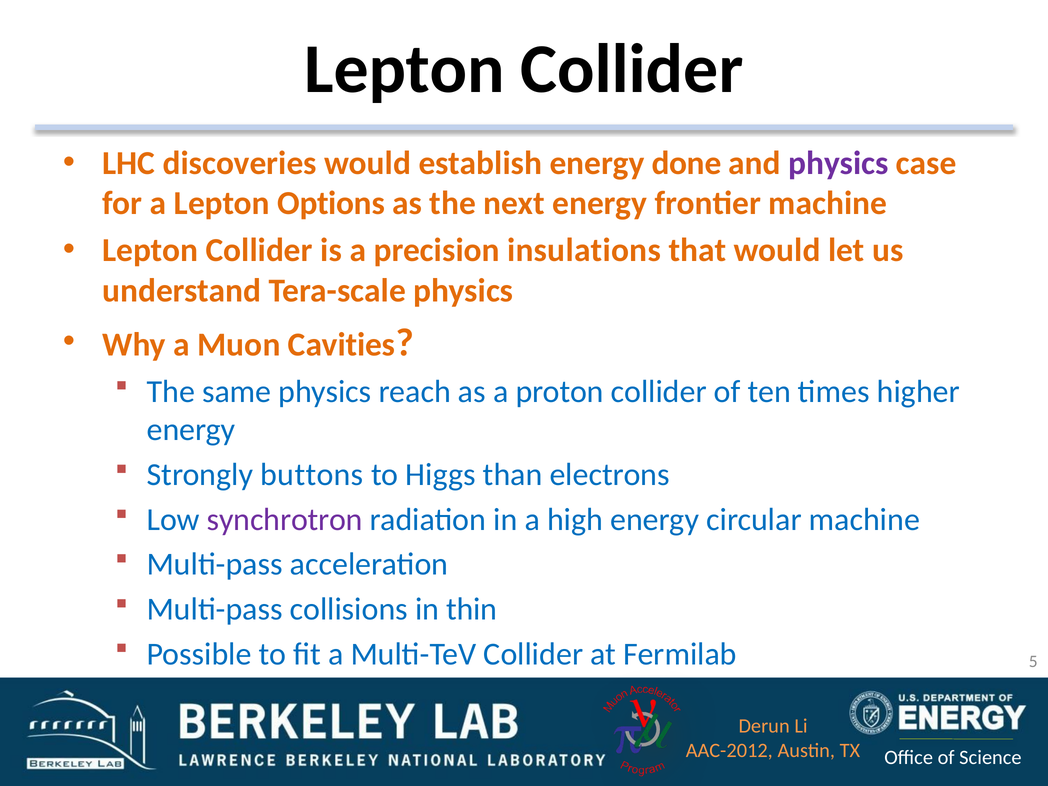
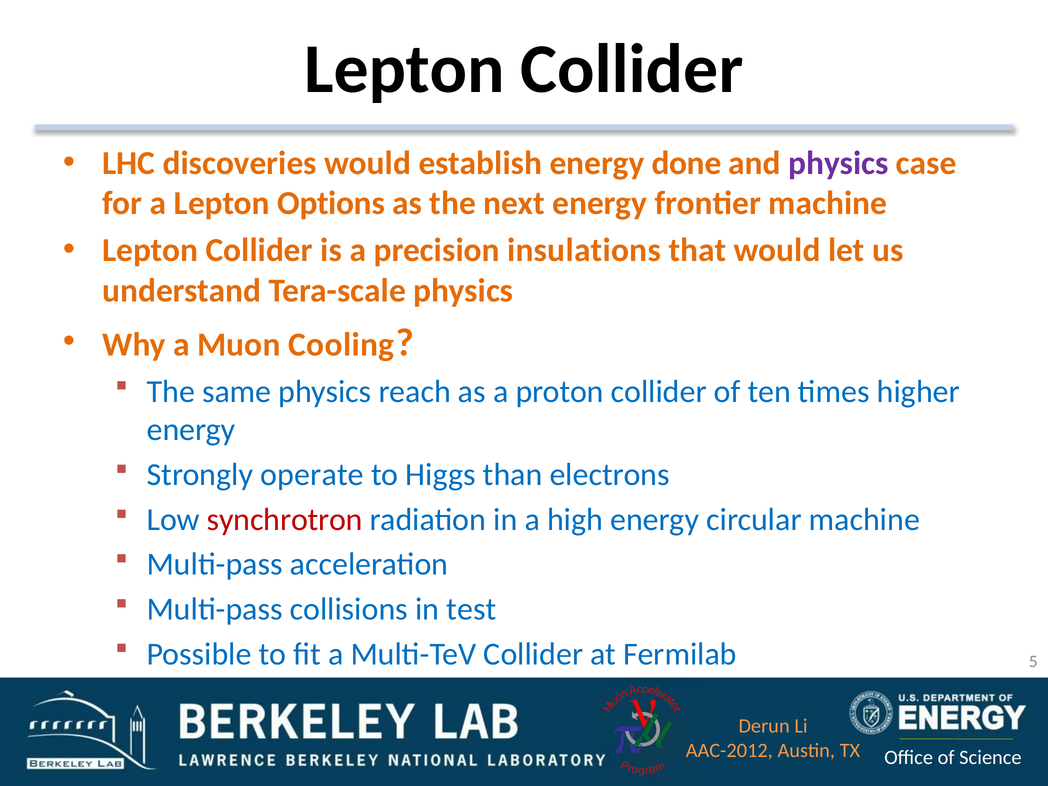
Cavities: Cavities -> Cooling
buttons: buttons -> operate
synchrotron colour: purple -> red
thin: thin -> test
